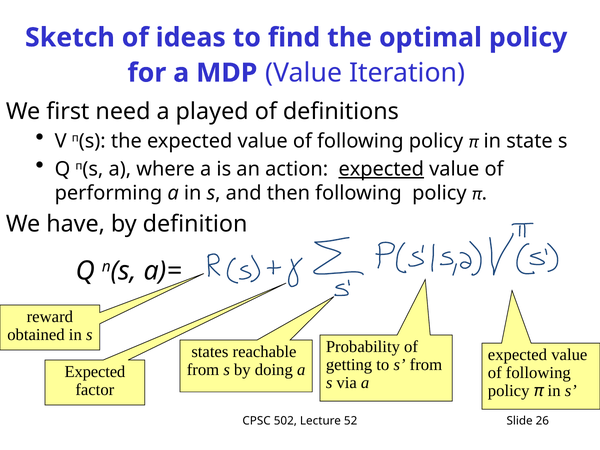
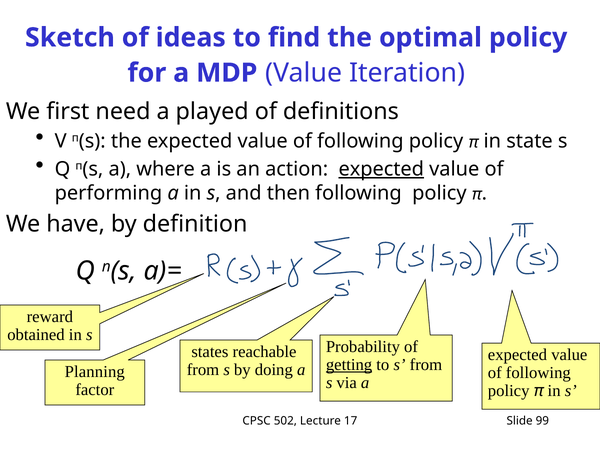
getting underline: none -> present
Expected at (95, 372): Expected -> Planning
52: 52 -> 17
26: 26 -> 99
